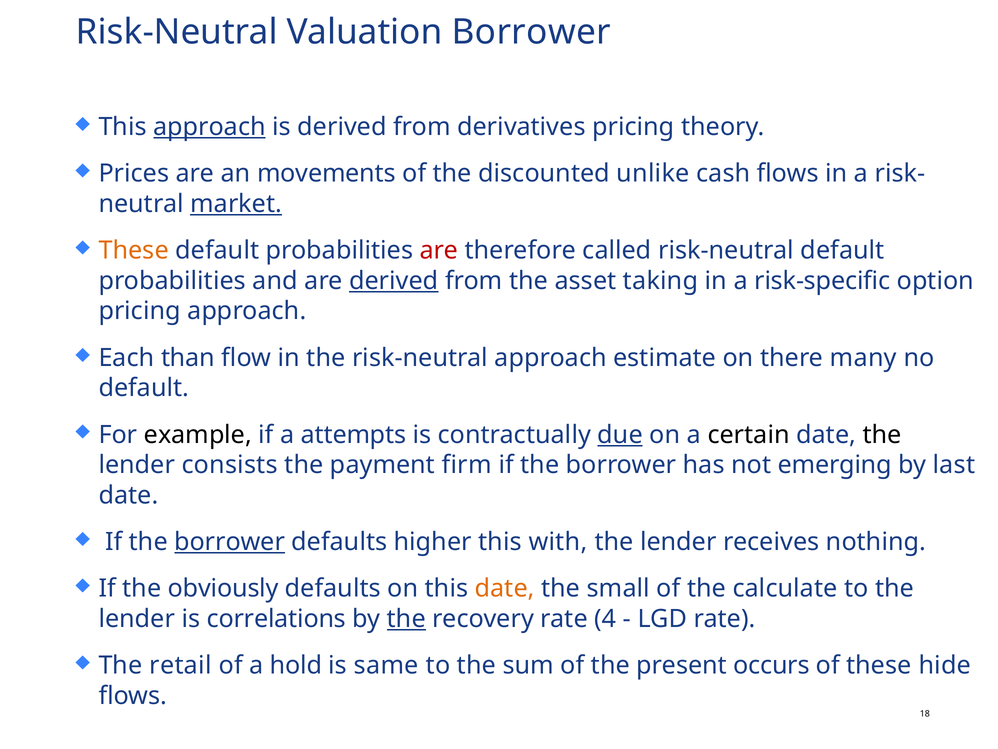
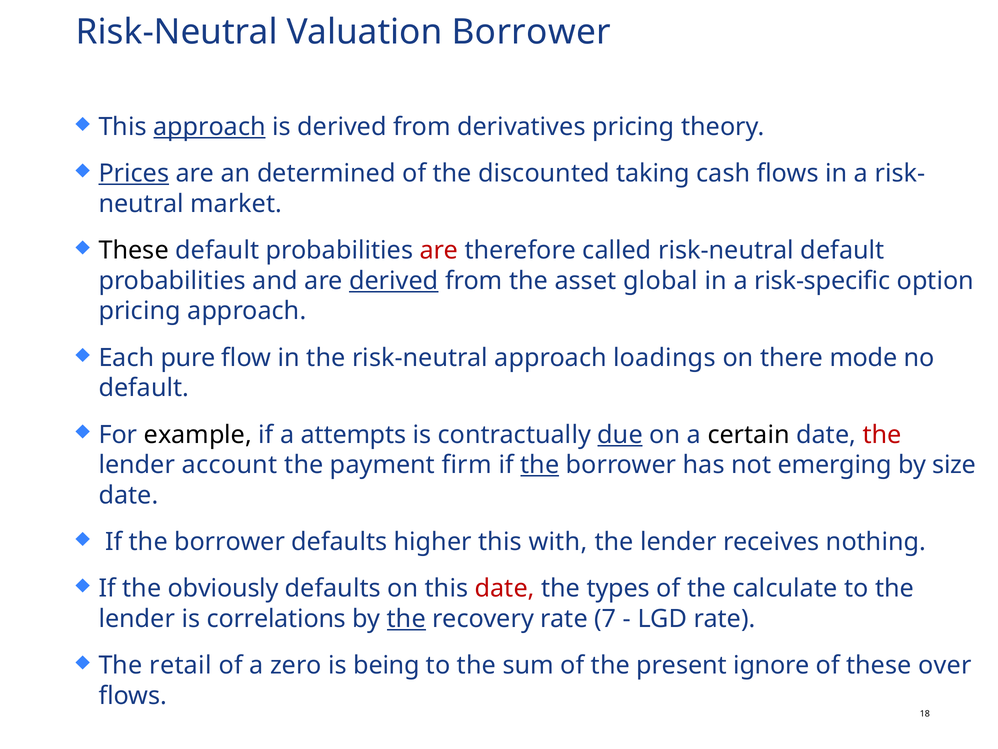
Prices underline: none -> present
movements: movements -> determined
unlike: unlike -> taking
market underline: present -> none
These at (134, 250) colour: orange -> black
taking: taking -> global
than: than -> pure
estimate: estimate -> loadings
many: many -> mode
the at (882, 434) colour: black -> red
consists: consists -> account
the at (540, 465) underline: none -> present
last: last -> size
borrower at (230, 542) underline: present -> none
date at (505, 588) colour: orange -> red
small: small -> types
4: 4 -> 7
hold: hold -> zero
same: same -> being
occurs: occurs -> ignore
hide: hide -> over
